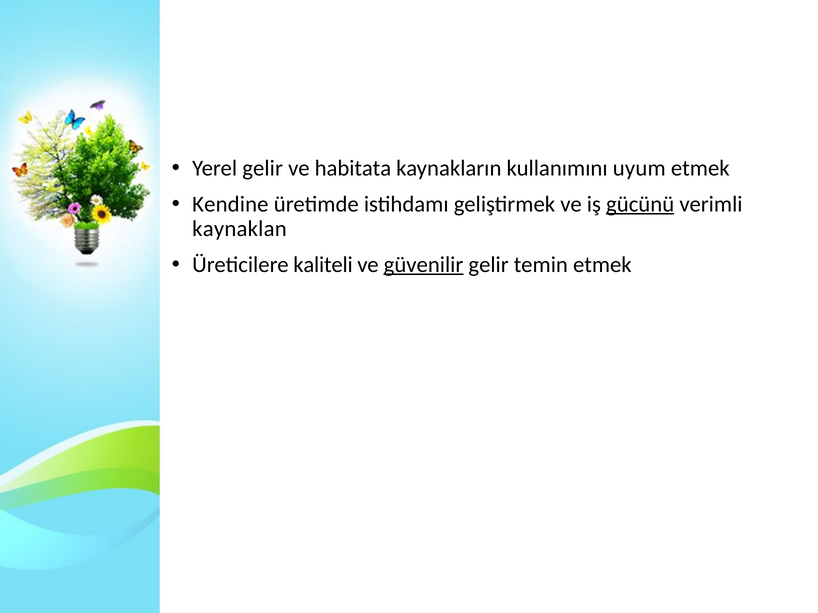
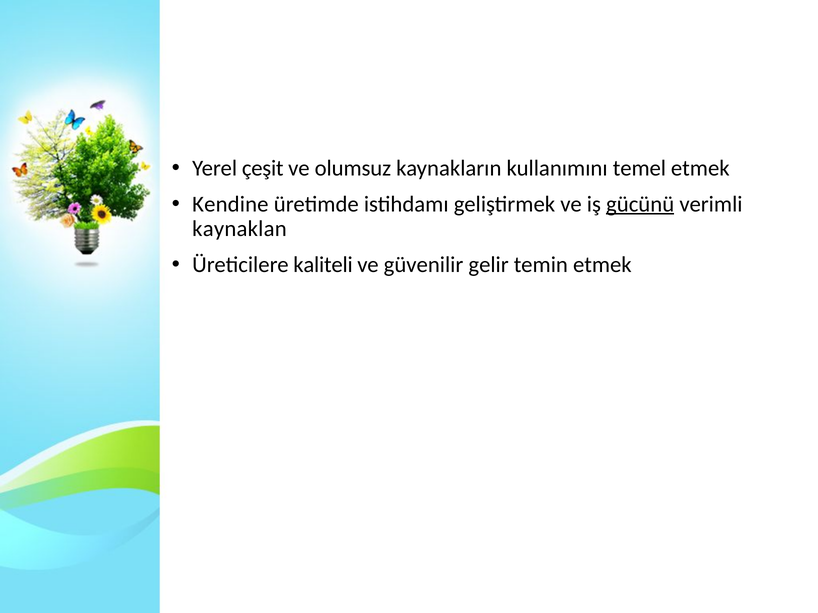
Yerel gelir: gelir -> çeşit
habitata: habitata -> olumsuz
uyum: uyum -> temel
güvenilir underline: present -> none
